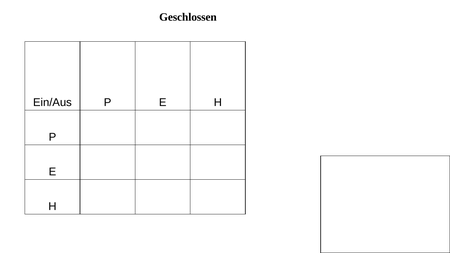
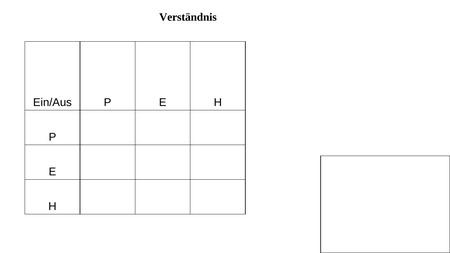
Geschlossen: Geschlossen -> Verständnis
